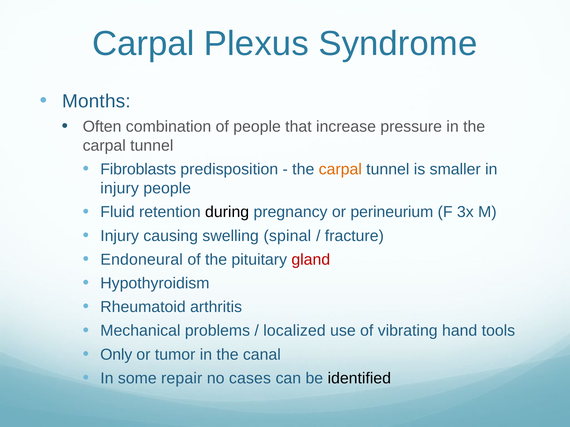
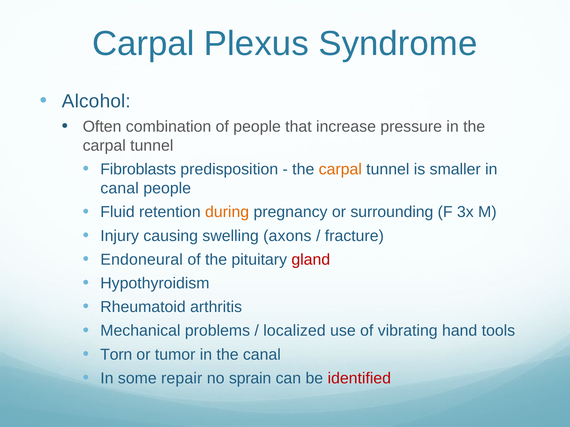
Months: Months -> Alcohol
injury at (120, 189): injury -> canal
during colour: black -> orange
perineurium: perineurium -> surrounding
spinal: spinal -> axons
Only: Only -> Torn
cases: cases -> sprain
identified colour: black -> red
